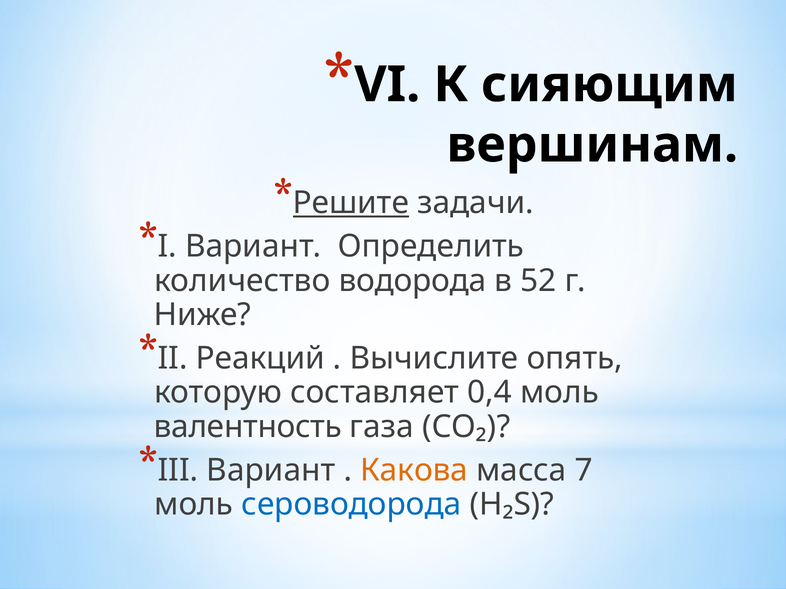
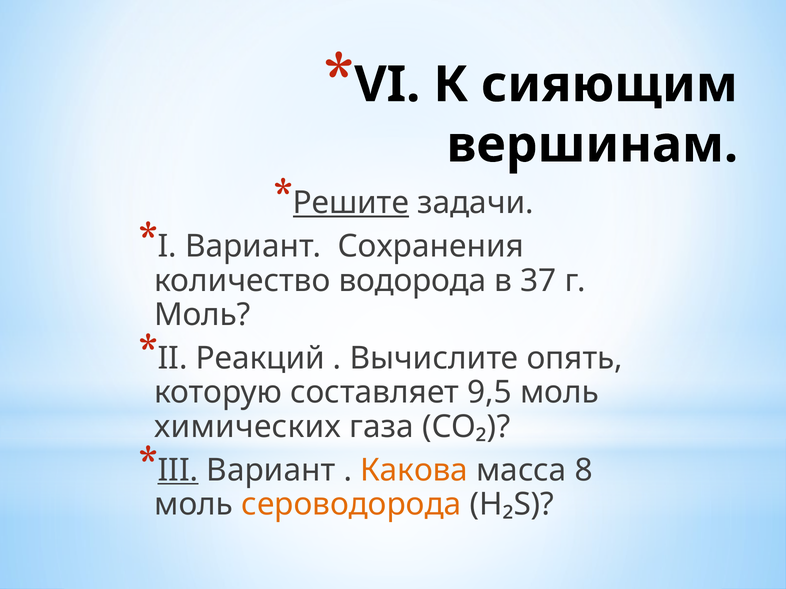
Определить: Определить -> Сохранения
52: 52 -> 37
Ниже at (203, 315): Ниже -> Моль
0,4: 0,4 -> 9,5
валентность: валентность -> химических
III underline: none -> present
7: 7 -> 8
сероводорода colour: blue -> orange
